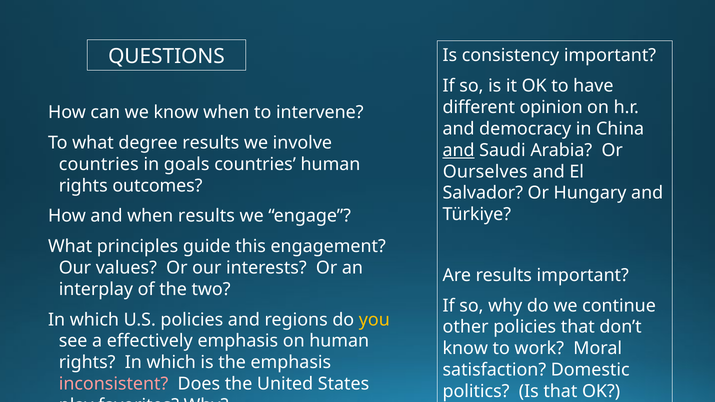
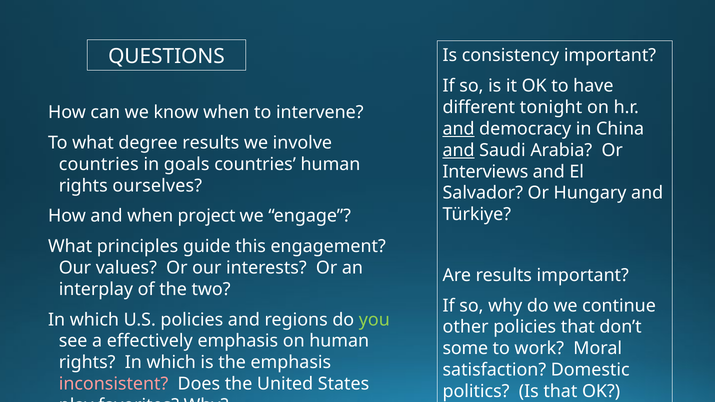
opinion: opinion -> tonight
and at (459, 129) underline: none -> present
Ourselves: Ourselves -> Interviews
outcomes: outcomes -> ourselves
when results: results -> project
you colour: yellow -> light green
know at (465, 349): know -> some
